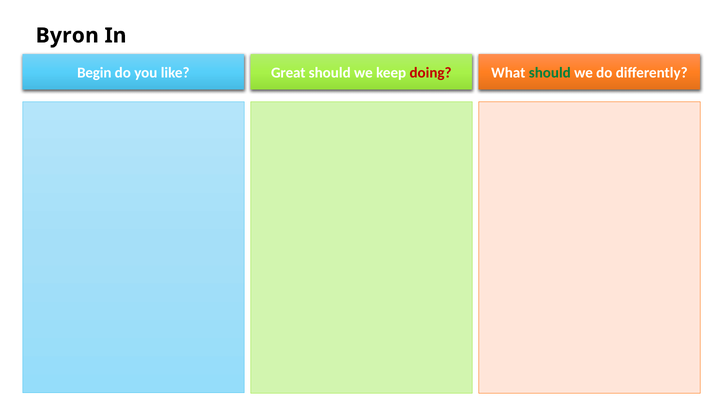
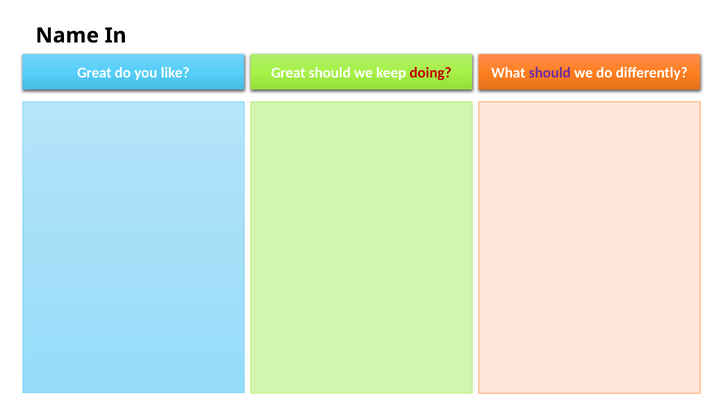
Byron: Byron -> Name
Begin at (94, 73): Begin -> Great
should at (550, 73) colour: green -> purple
